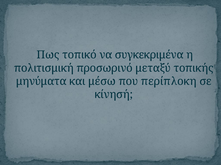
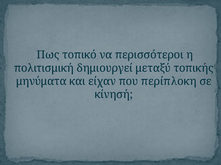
συγκεκριμένα: συγκεκριμένα -> περισσότεροι
προσωρινό: προσωρινό -> δημιουργεί
μέσω: μέσω -> είχαν
